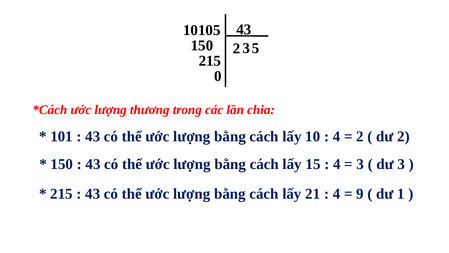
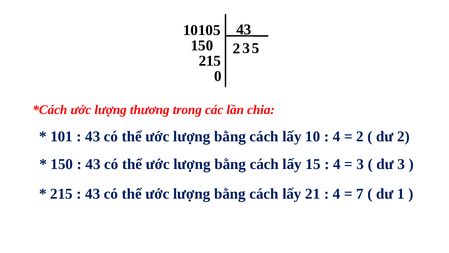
9: 9 -> 7
